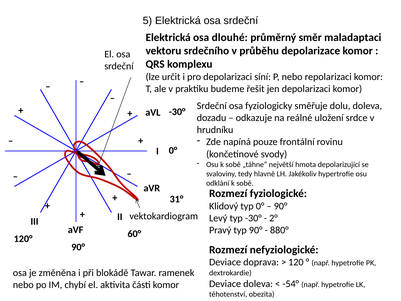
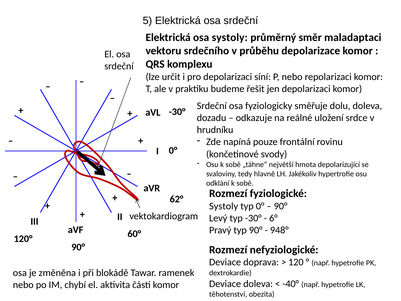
osa dlouhé: dlouhé -> systoly
31°: 31° -> 62°
Klidový at (224, 206): Klidový -> Systoly
2°: 2° -> 6°
880°: 880° -> 948°
-54°: -54° -> -40°
